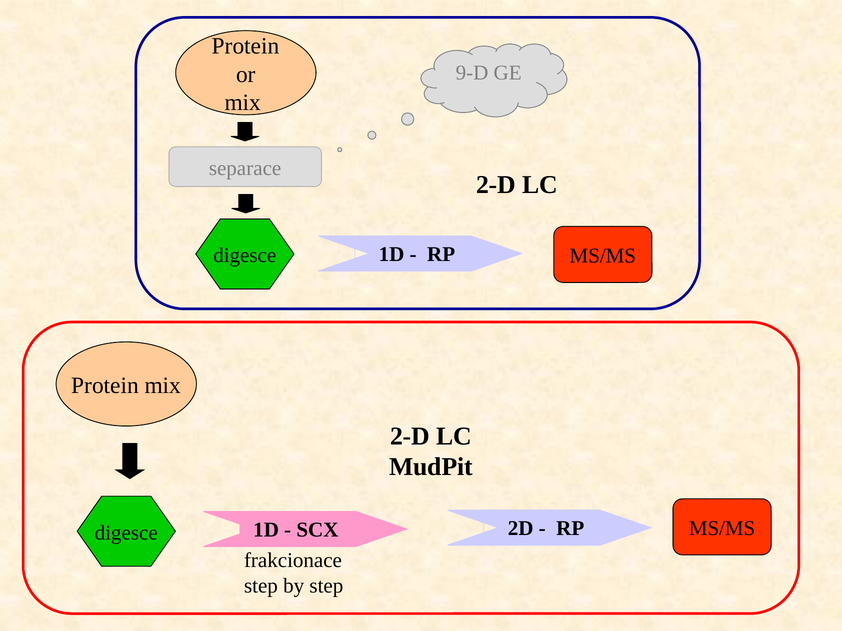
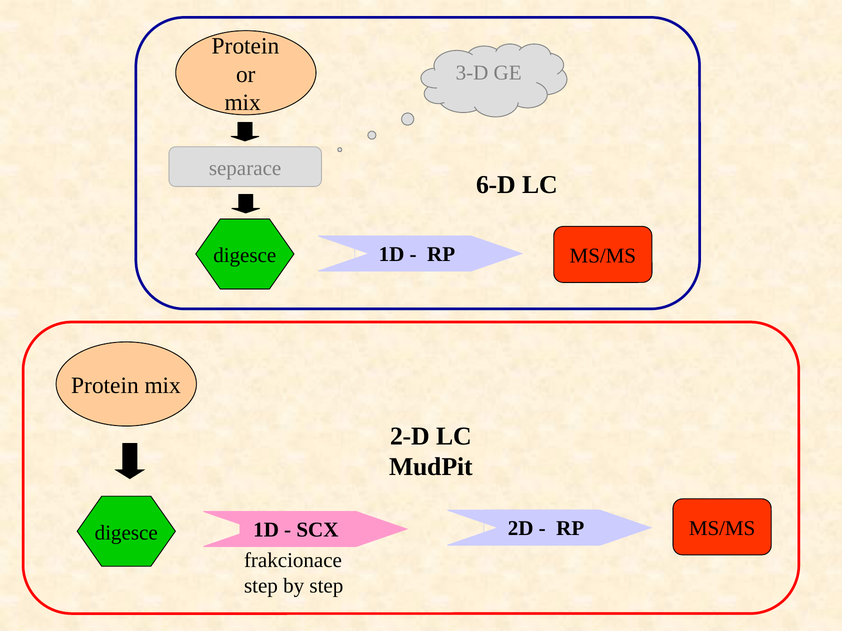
9-D: 9-D -> 3-D
2-D at (496, 185): 2-D -> 6-D
